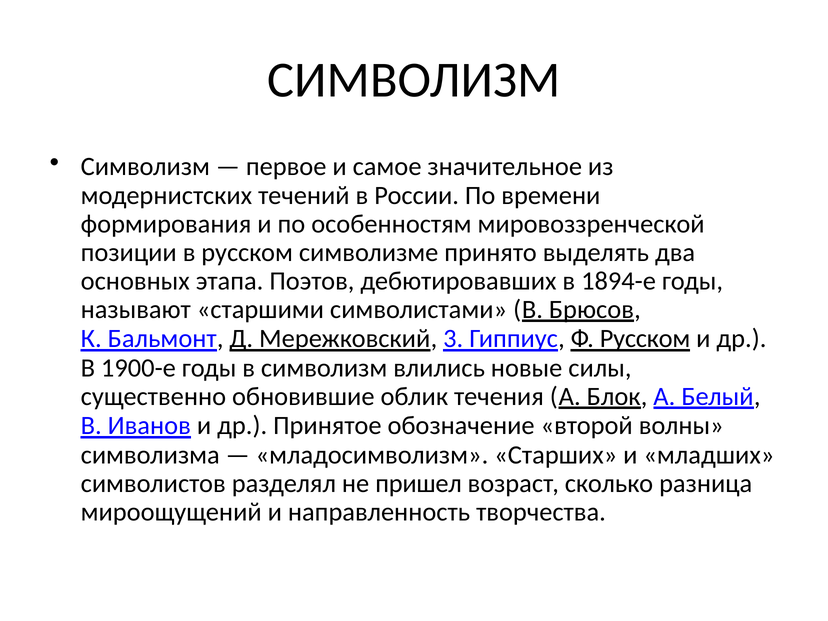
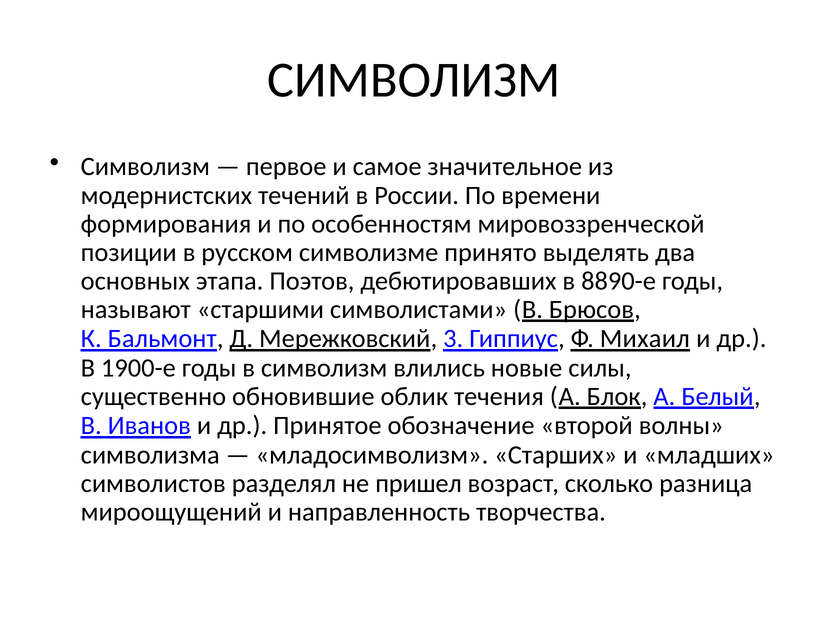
1894-е: 1894-е -> 8890-е
Ф Русском: Русском -> Михаил
